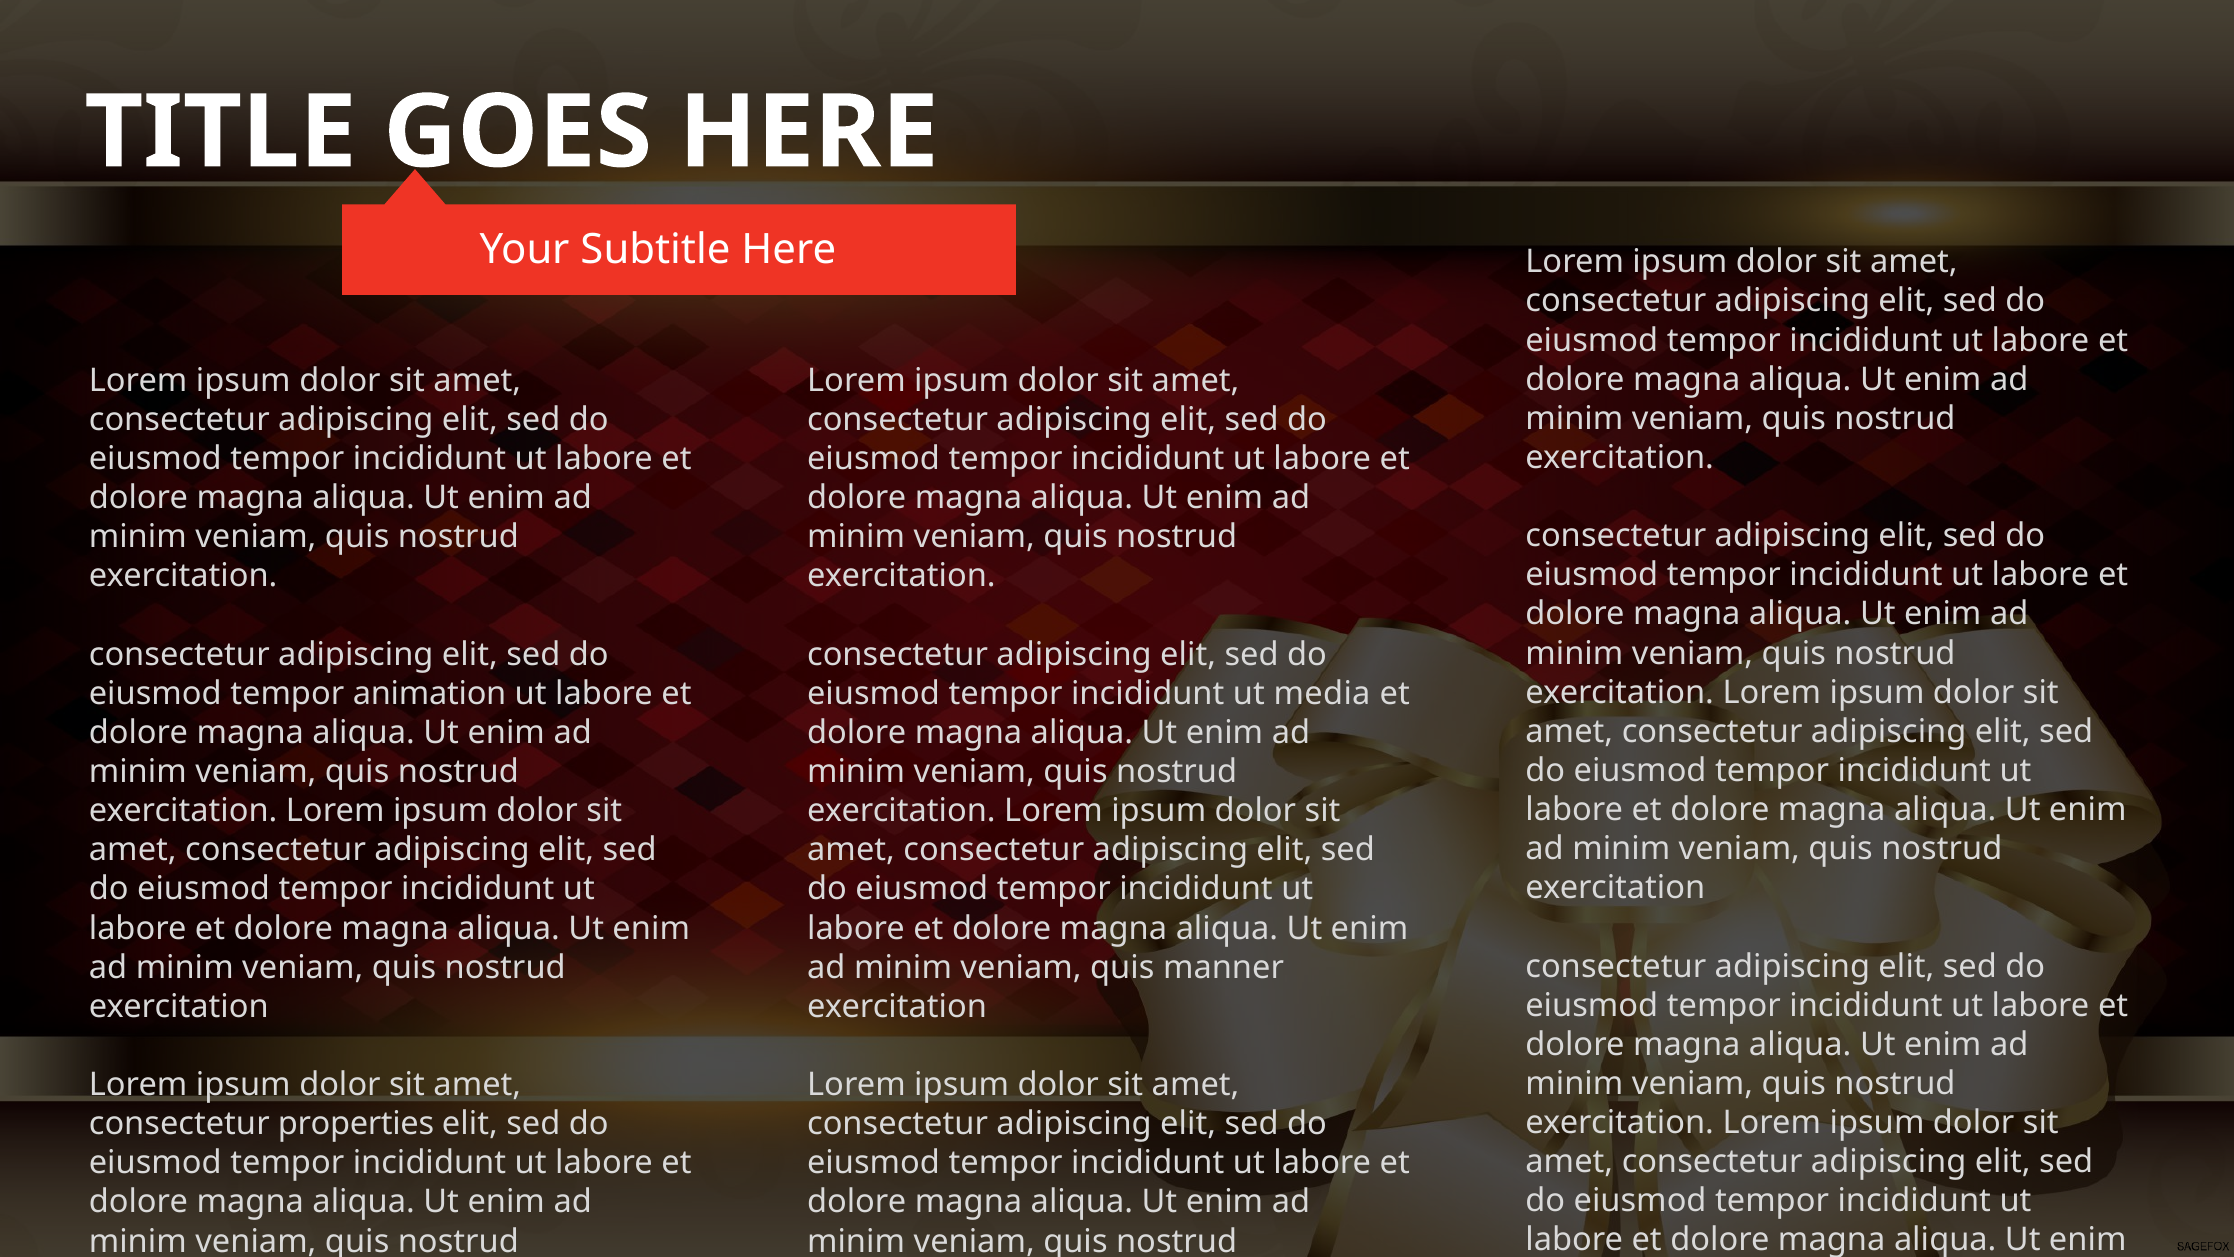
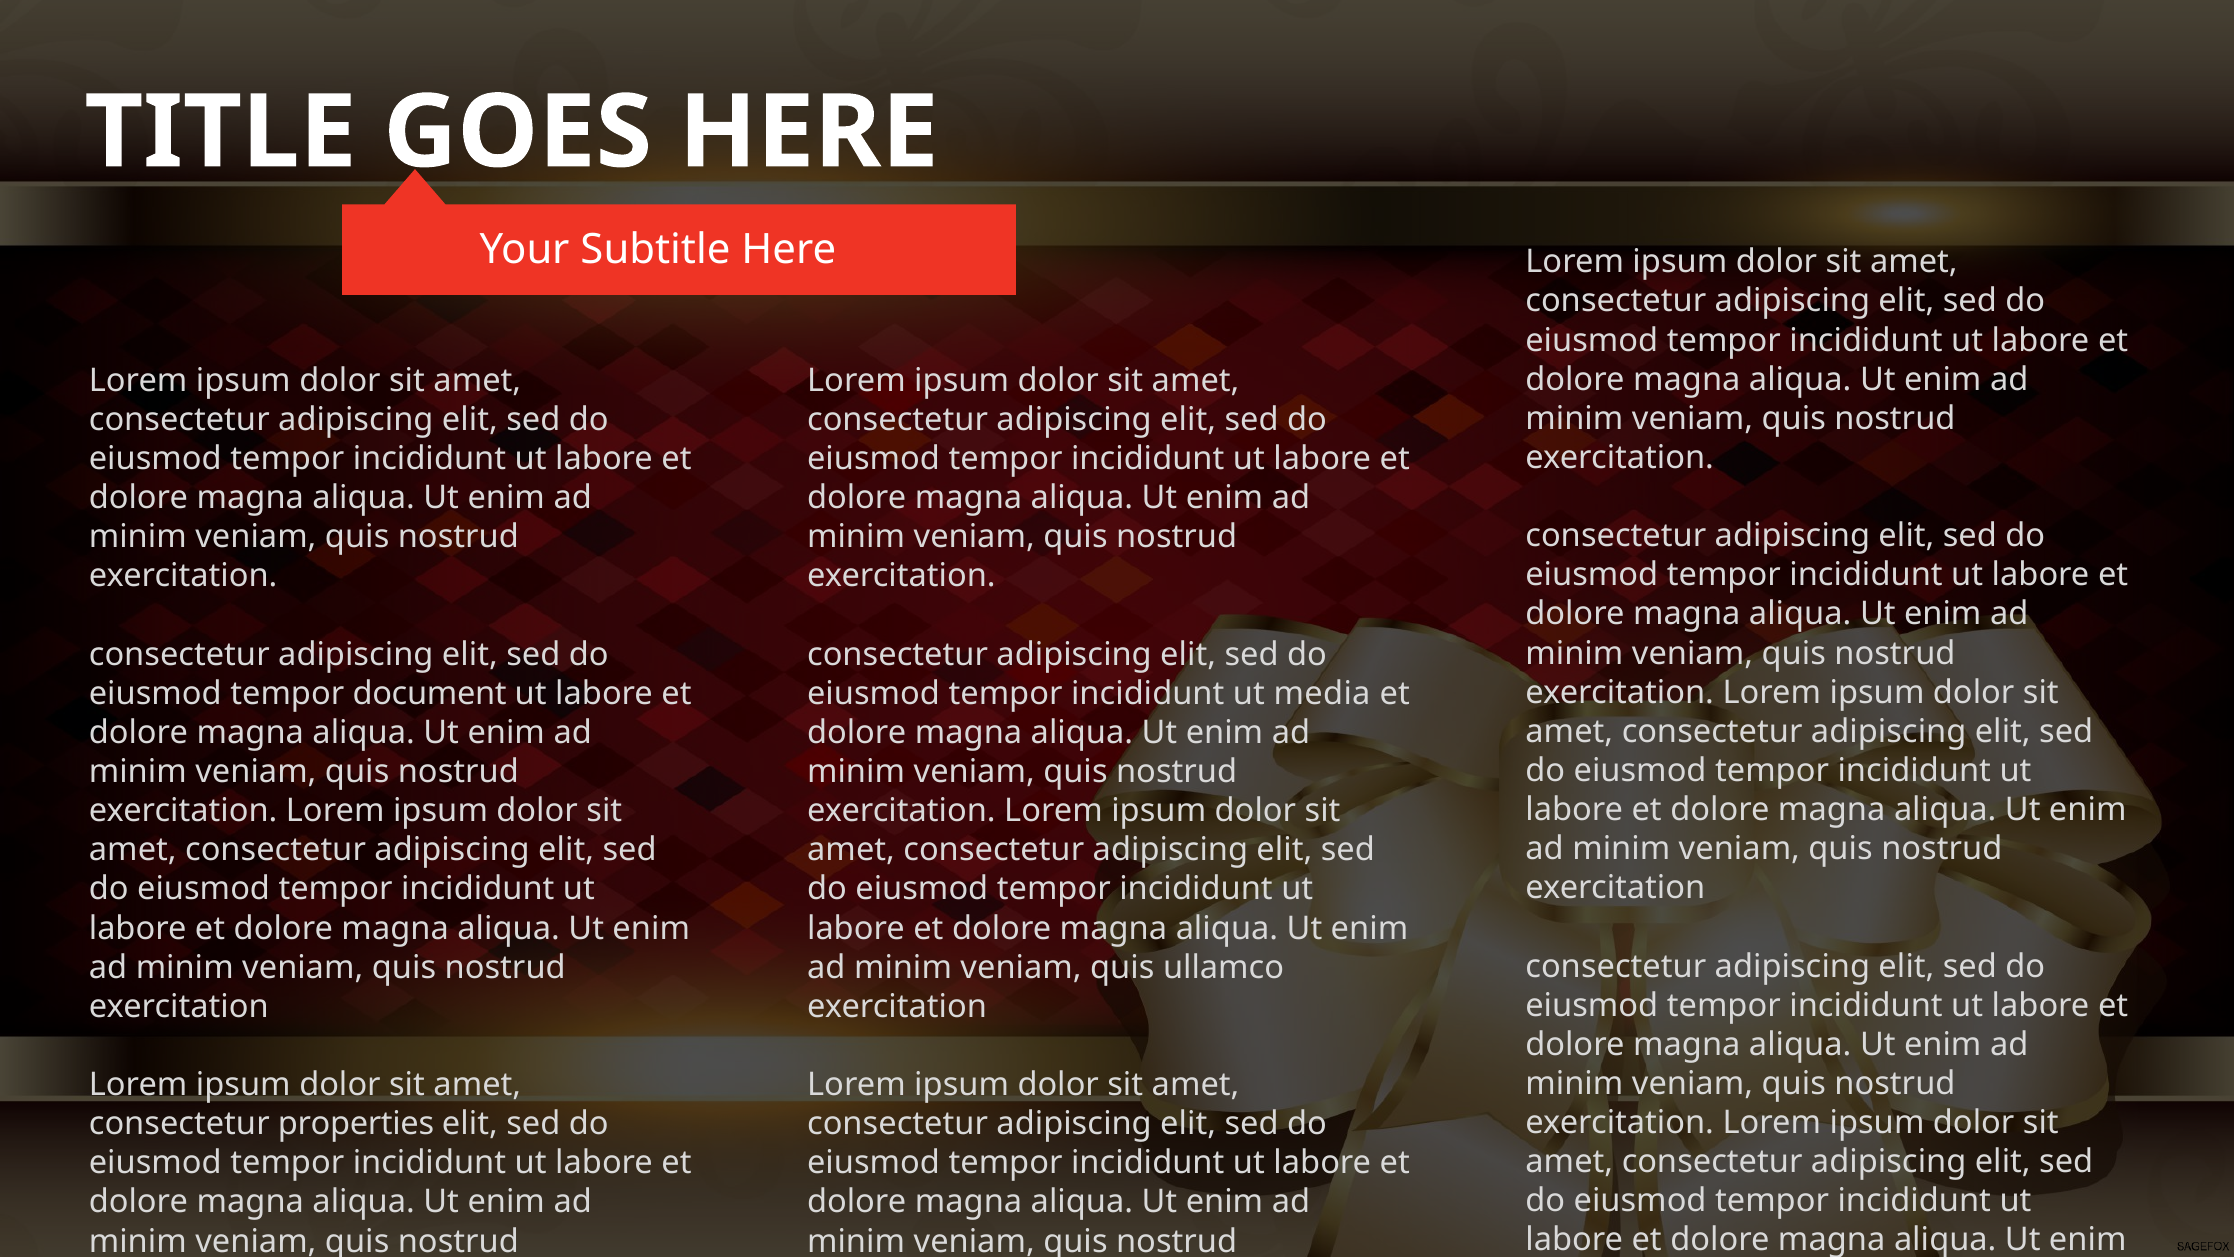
animation: animation -> document
manner: manner -> ullamco
